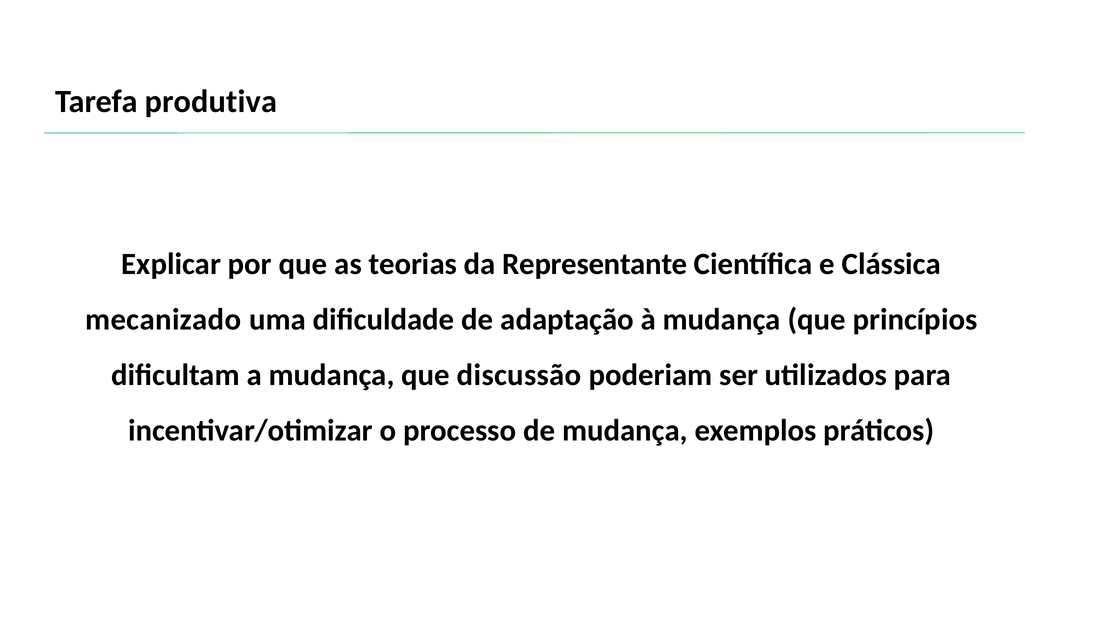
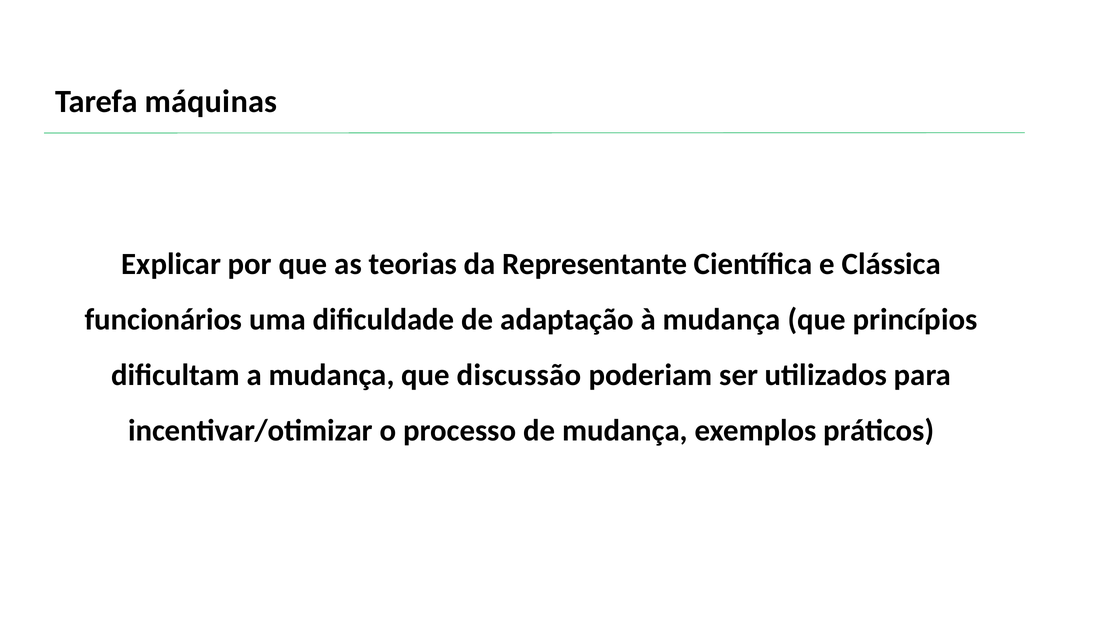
produtiva: produtiva -> máquinas
mecanizado: mecanizado -> funcionários
